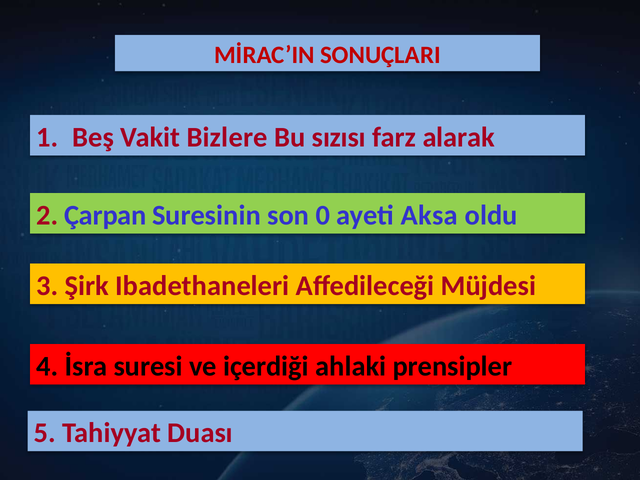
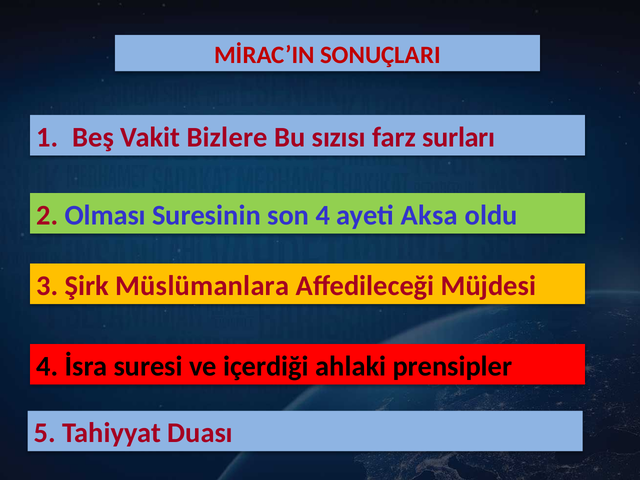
alarak: alarak -> surları
Çarpan: Çarpan -> Olması
son 0: 0 -> 4
Ibadethaneleri: Ibadethaneleri -> Müslümanlara
